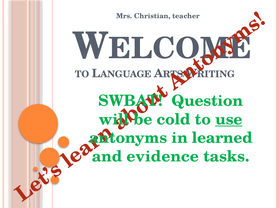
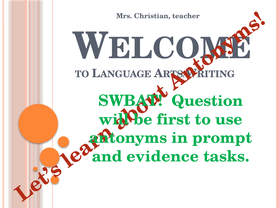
cold: cold -> first
use underline: present -> none
learned: learned -> prompt
